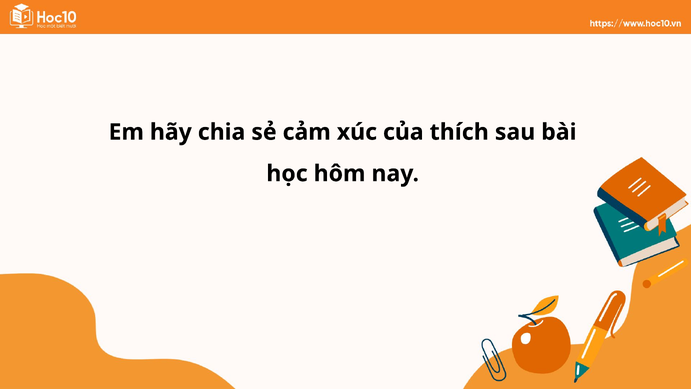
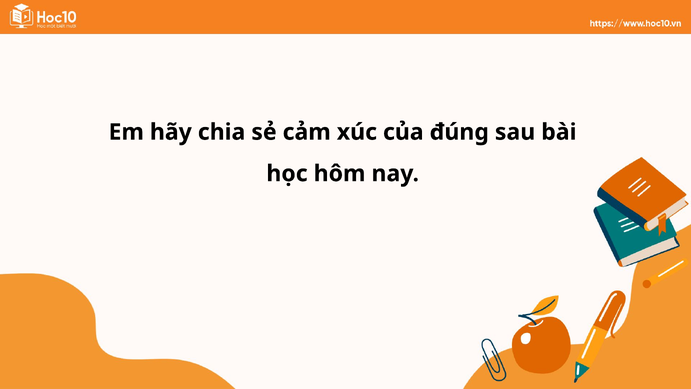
thích: thích -> đúng
